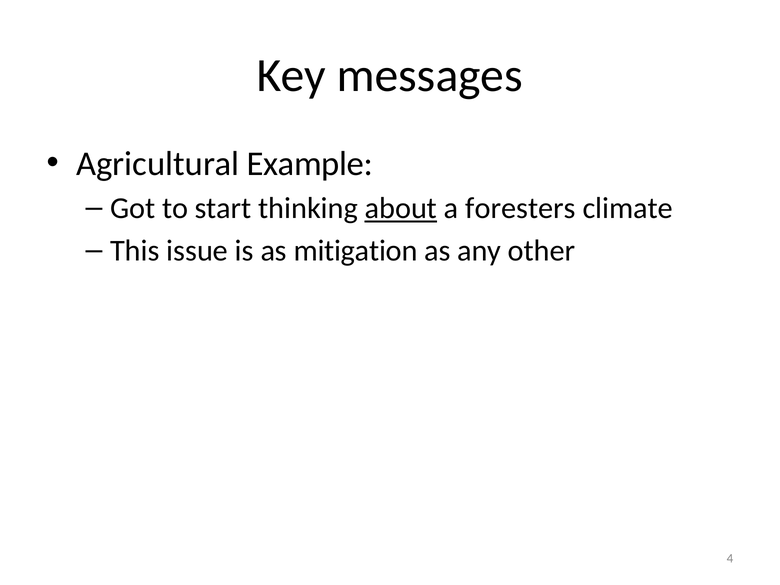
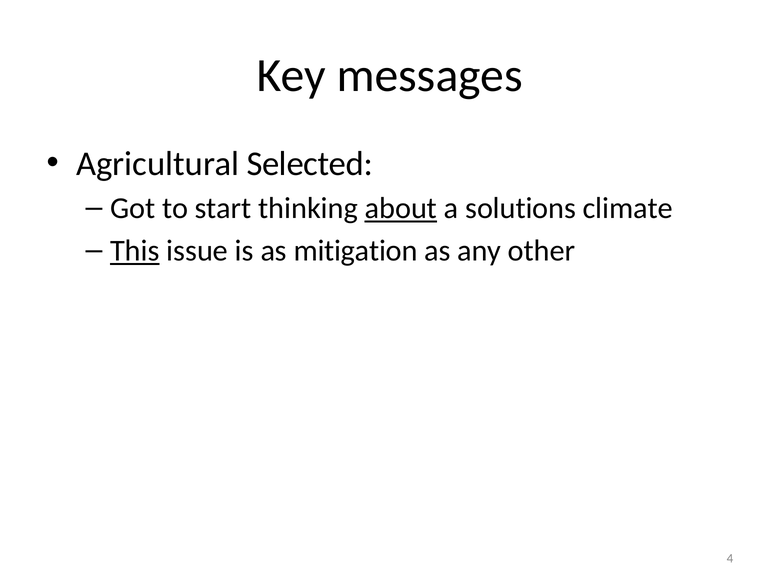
Example: Example -> Selected
foresters: foresters -> solutions
This underline: none -> present
